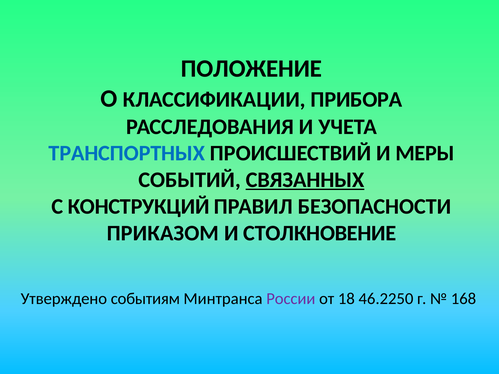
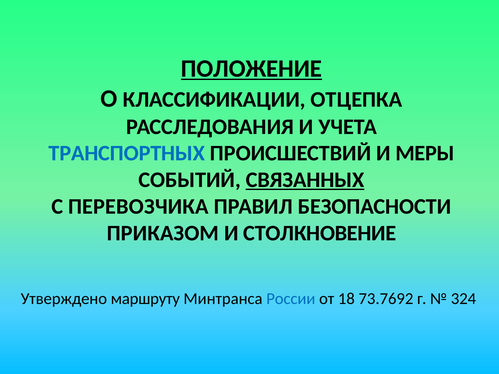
ПОЛОЖЕНИЕ underline: none -> present
ПРИБОРА: ПРИБОРА -> ОТЦЕПКА
КОНСТРУКЦИЙ: КОНСТРУКЦИЙ -> ПЕРЕВОЗЧИКА
событиям: событиям -> маршруту
России colour: purple -> blue
46.2250: 46.2250 -> 73.7692
168: 168 -> 324
